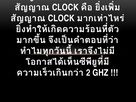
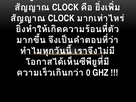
2: 2 -> 0
